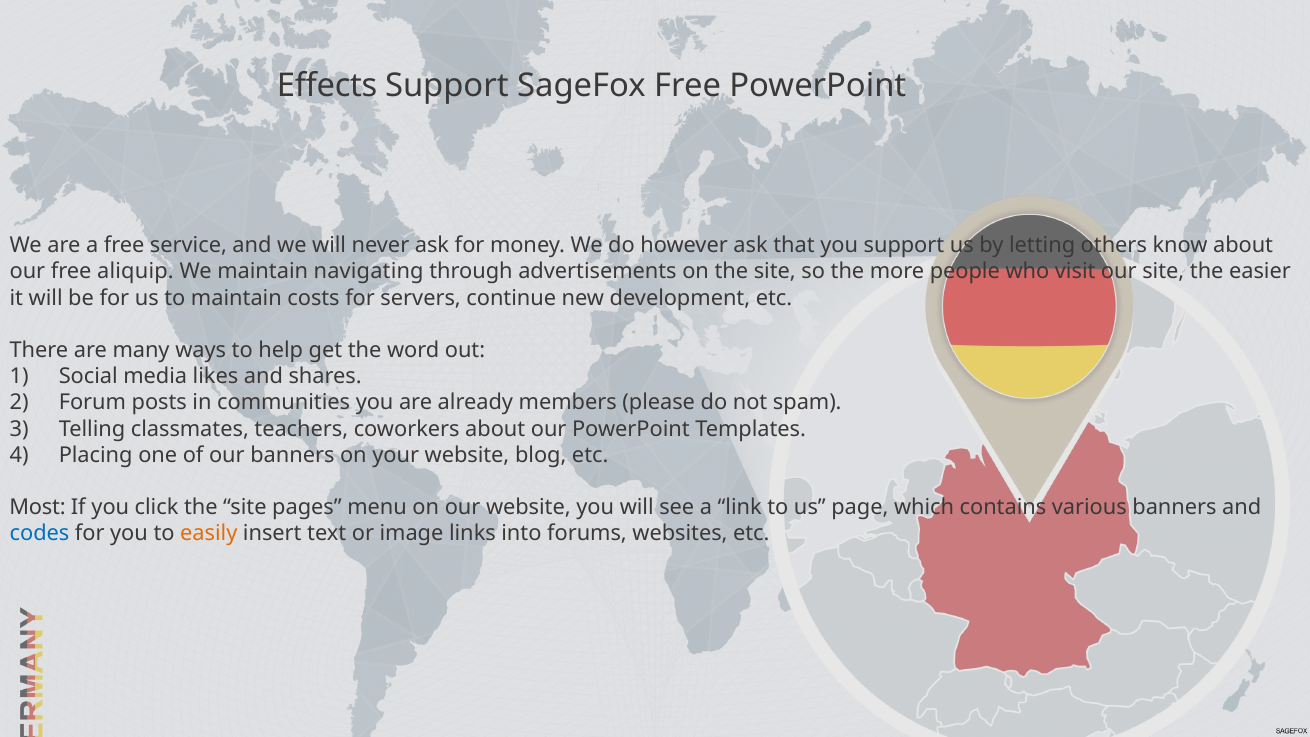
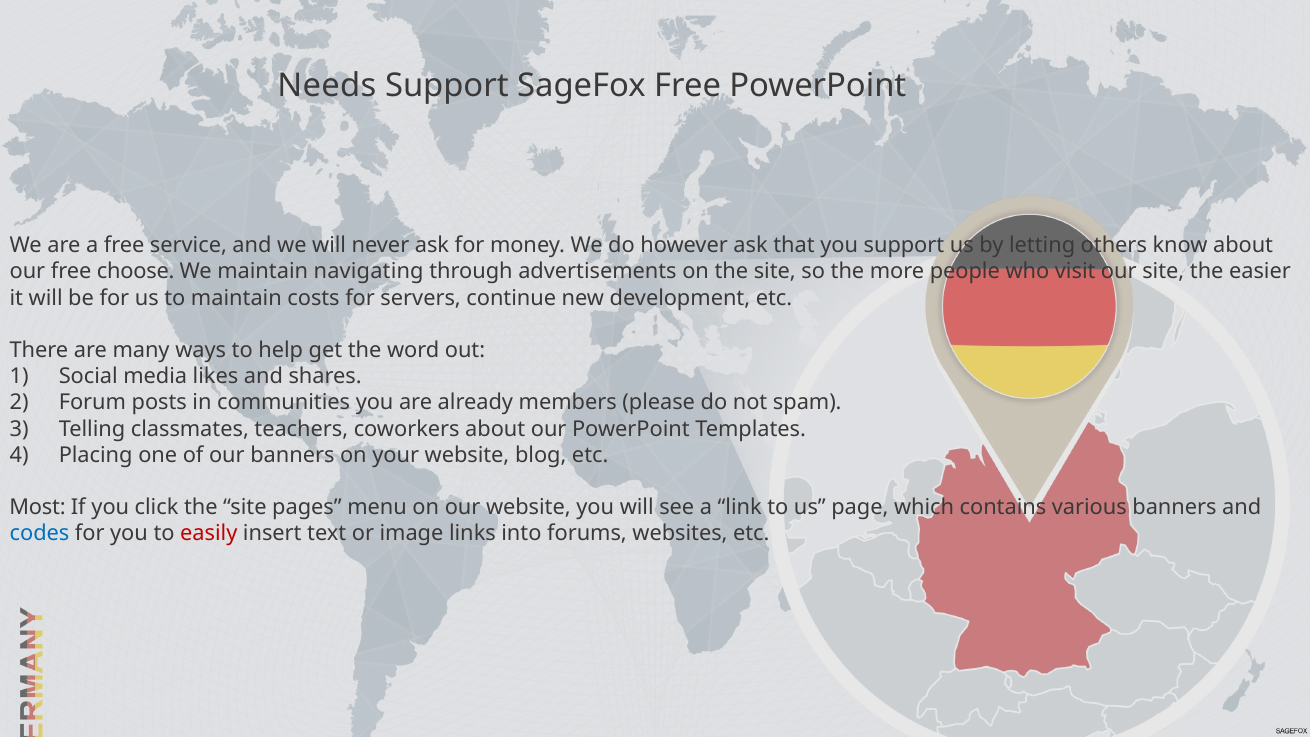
Effects: Effects -> Needs
aliquip: aliquip -> choose
easily colour: orange -> red
